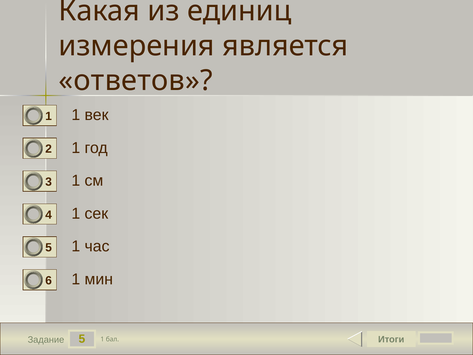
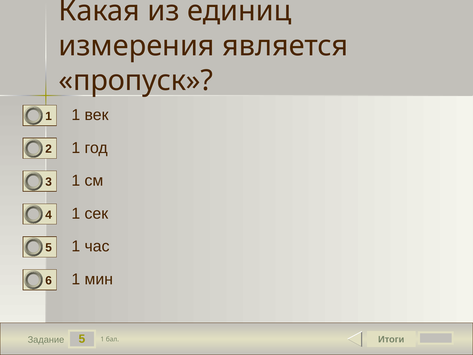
ответов: ответов -> пропуск
